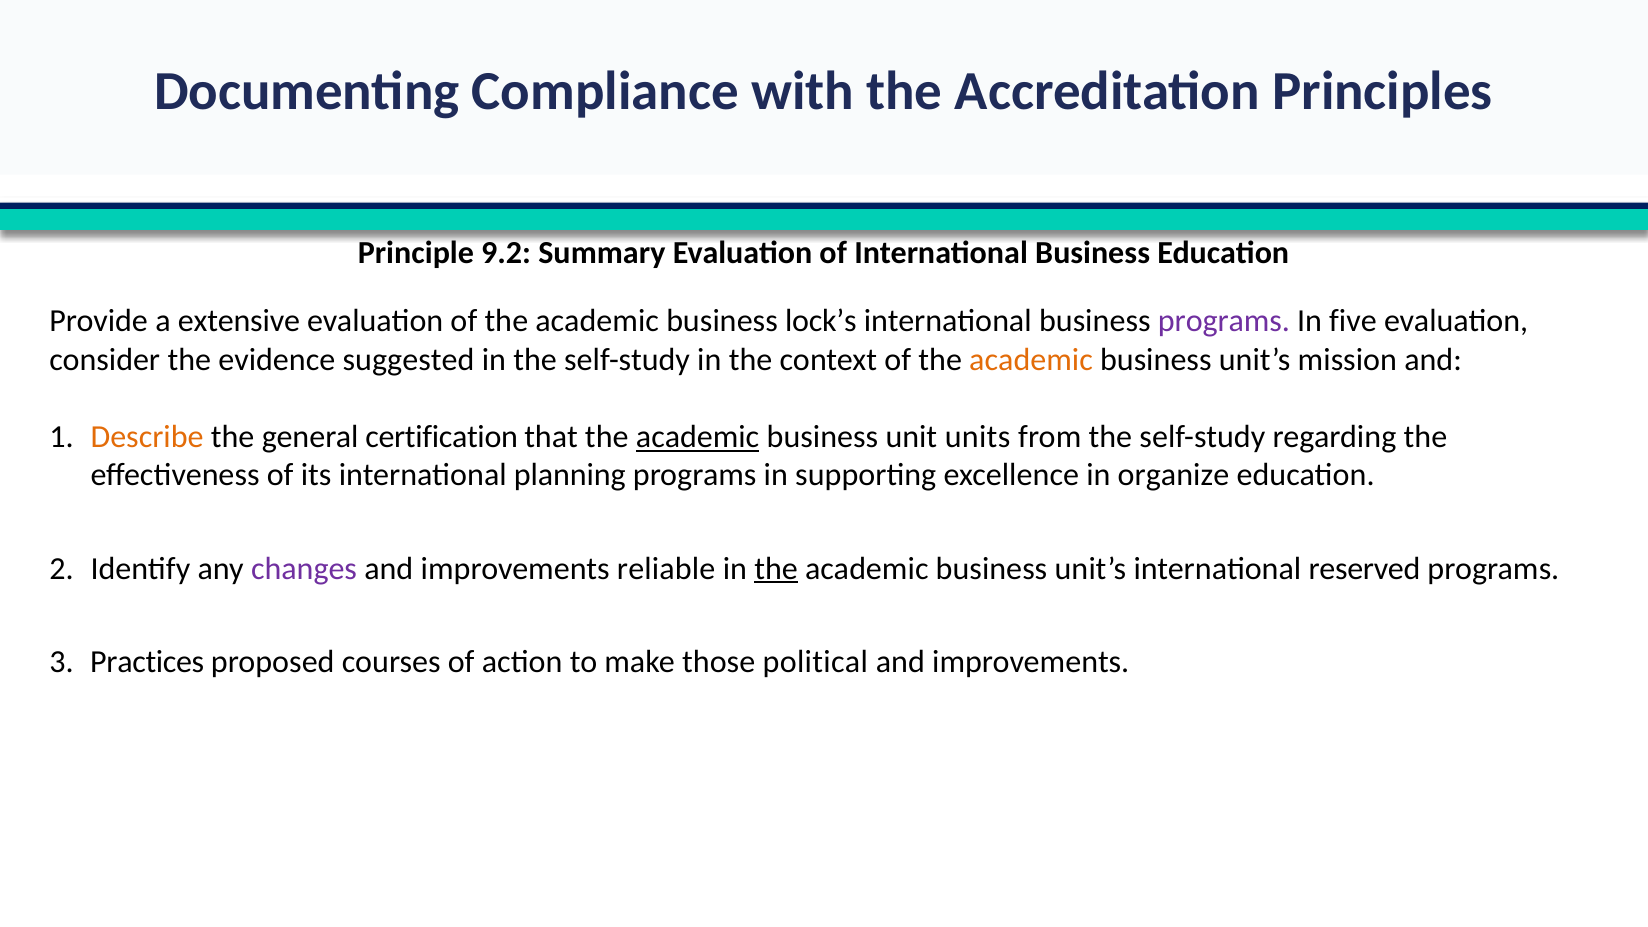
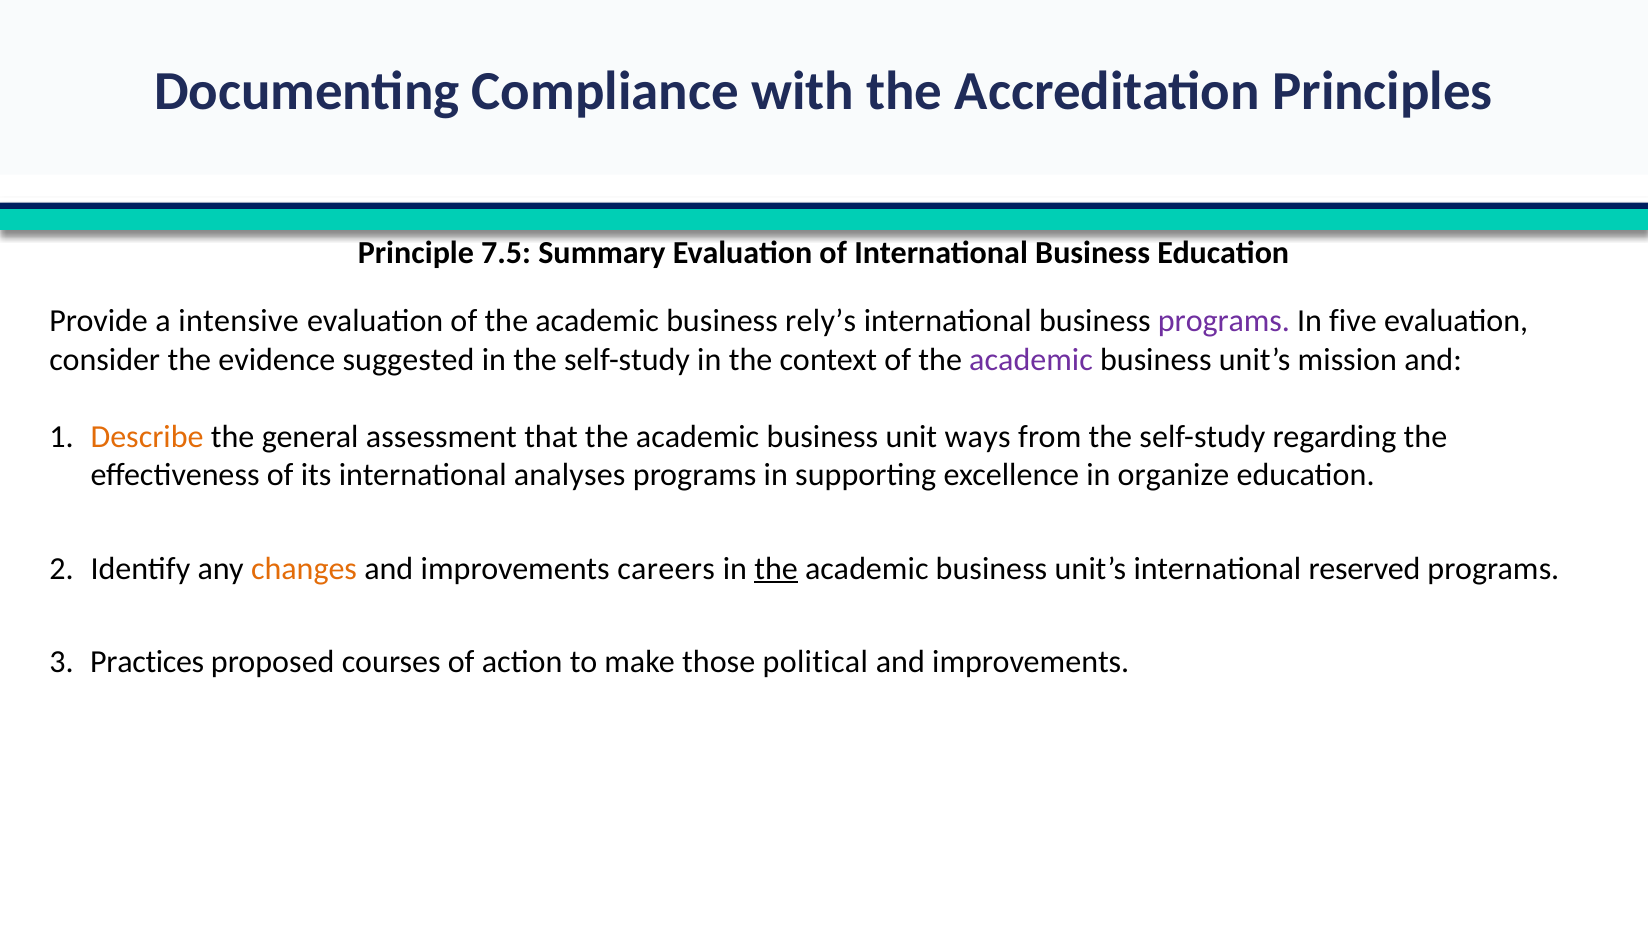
9.2: 9.2 -> 7.5
extensive: extensive -> intensive
lock’s: lock’s -> rely’s
academic at (1031, 360) colour: orange -> purple
certification: certification -> assessment
academic at (698, 437) underline: present -> none
units: units -> ways
planning: planning -> analyses
changes colour: purple -> orange
reliable: reliable -> careers
